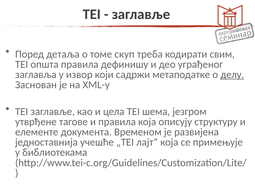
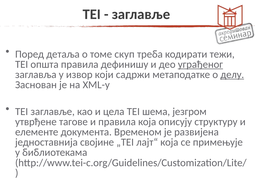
свим: свим -> тежи
уграђеног underline: none -> present
учешће: учешће -> својине
